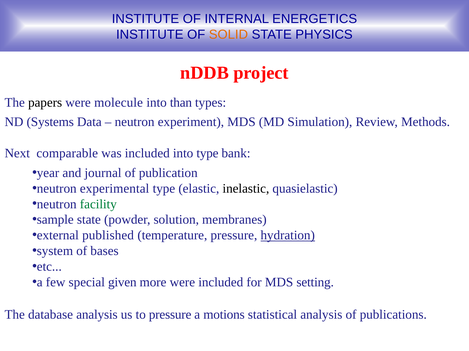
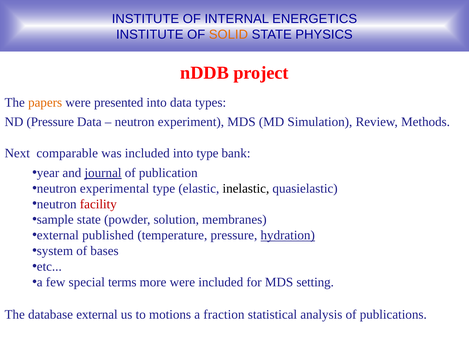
papers colour: black -> orange
molecule: molecule -> presented
into than: than -> data
ND Systems: Systems -> Pressure
journal underline: none -> present
facility colour: green -> red
given: given -> terms
database analysis: analysis -> external
to pressure: pressure -> motions
motions: motions -> fraction
